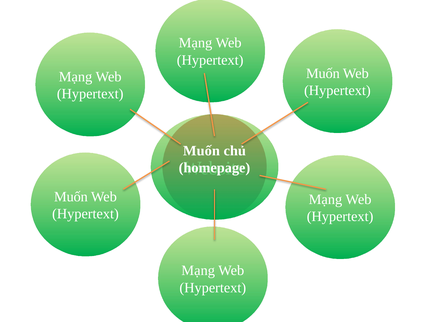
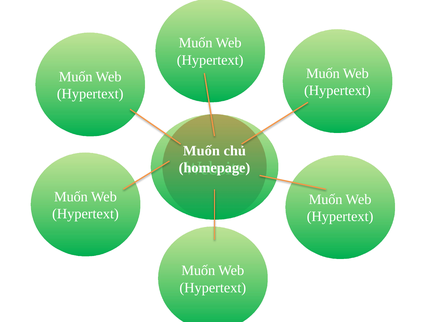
Mạng at (196, 43): Mạng -> Muốn
Mạng at (76, 77): Mạng -> Muốn
Mạng at (325, 199): Mạng -> Muốn
Mạng at (198, 270): Mạng -> Muốn
